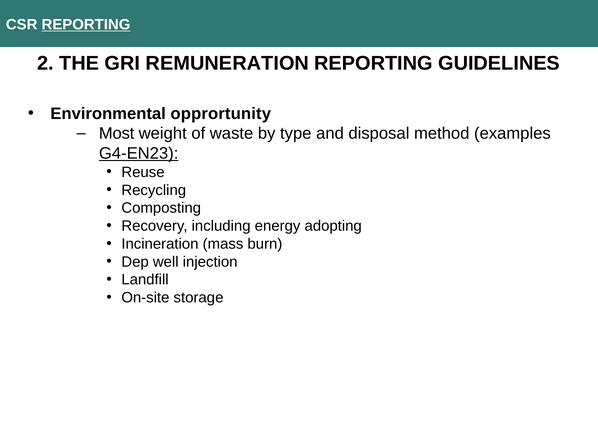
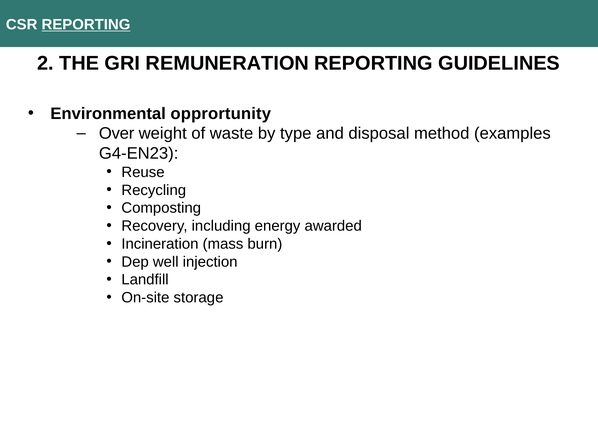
Most: Most -> Over
G4-EN23 underline: present -> none
adopting: adopting -> awarded
